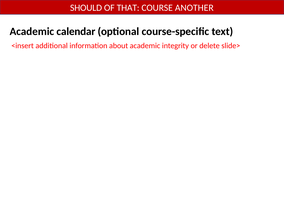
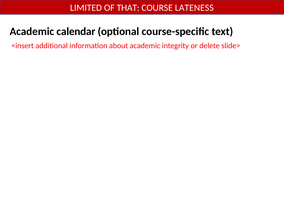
SHOULD: SHOULD -> LIMITED
ANOTHER: ANOTHER -> LATENESS
